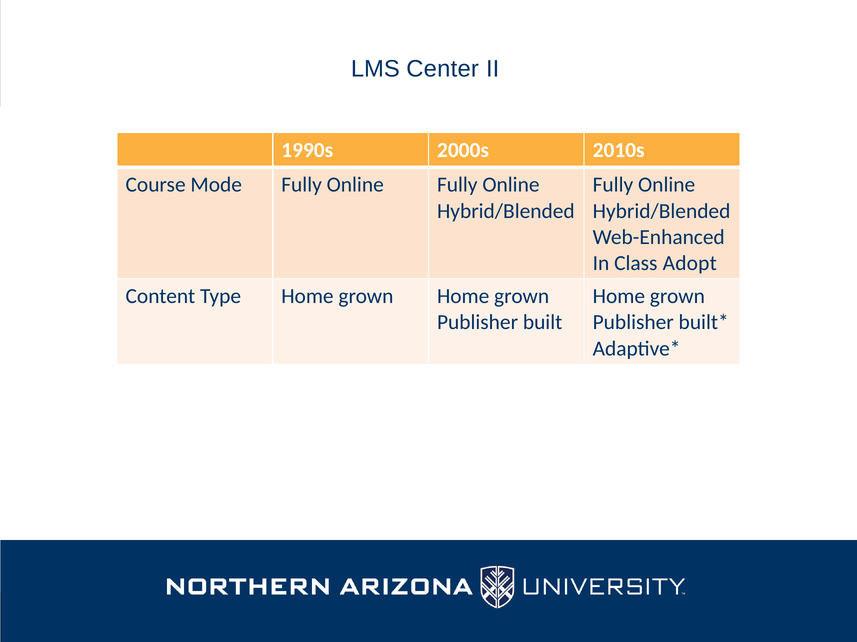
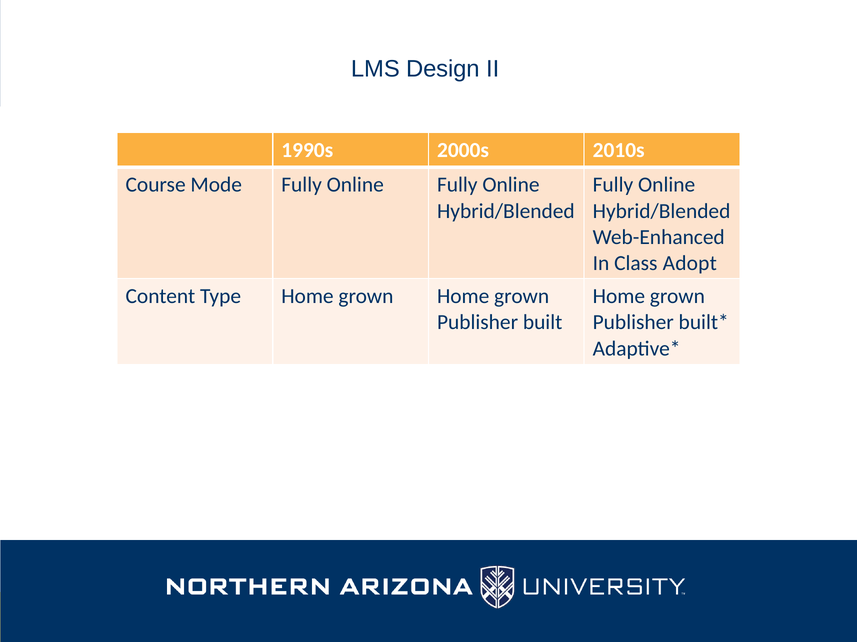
Center: Center -> Design
